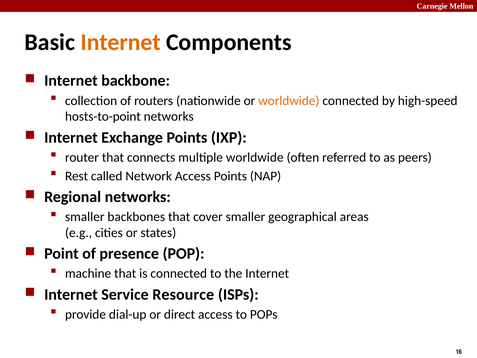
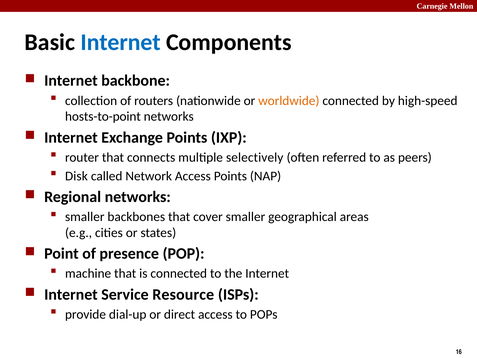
Internet at (121, 42) colour: orange -> blue
multiple worldwide: worldwide -> selectively
Rest: Rest -> Disk
